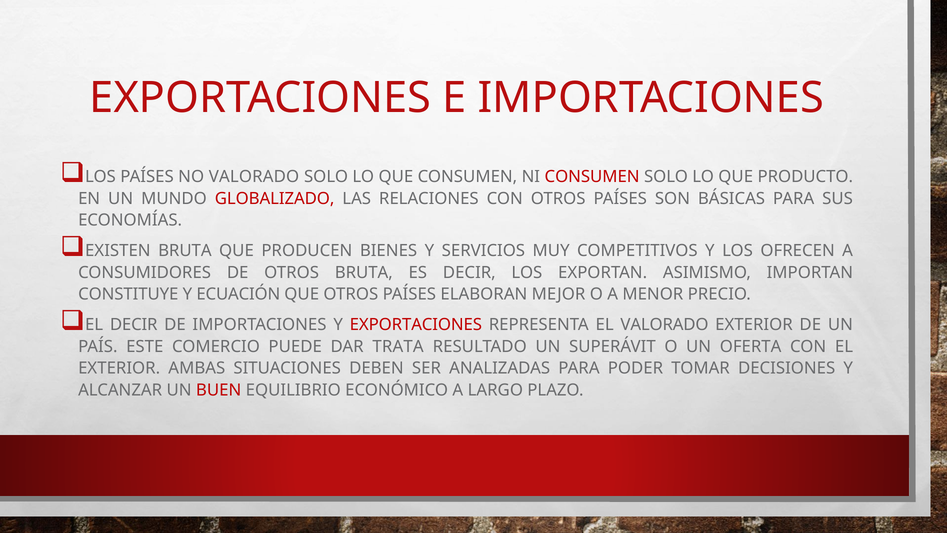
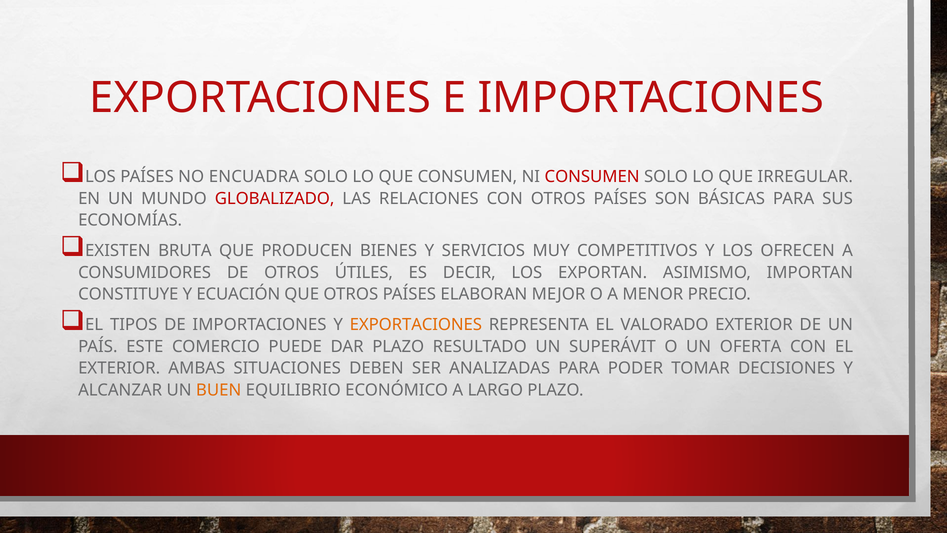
NO VALORADO: VALORADO -> ENCUADRA
PRODUCTO: PRODUCTO -> IRREGULAR
OTROS BRUTA: BRUTA -> ÚTILES
EL DECIR: DECIR -> TIPOS
EXPORTACIONES at (416, 325) colour: red -> orange
DAR TRATA: TRATA -> PLAZO
BUEN colour: red -> orange
